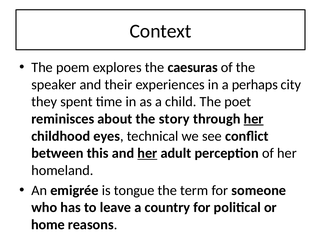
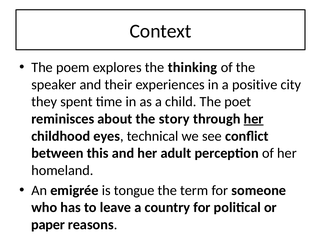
caesuras: caesuras -> thinking
perhaps: perhaps -> positive
her at (147, 153) underline: present -> none
home: home -> paper
